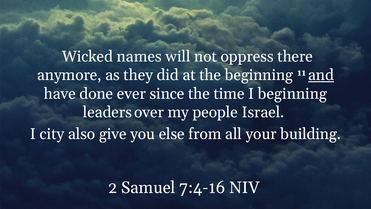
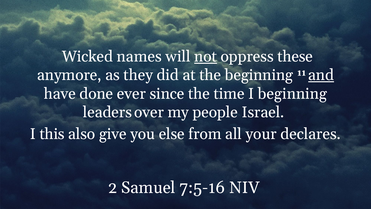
not underline: none -> present
there: there -> these
city: city -> this
building: building -> declares
7:4-16: 7:4-16 -> 7:5-16
